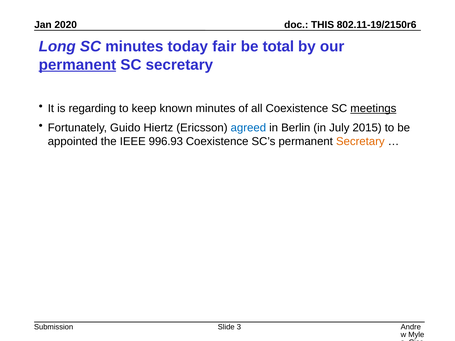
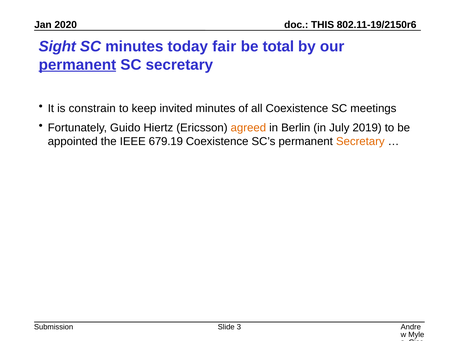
Long: Long -> Sight
regarding: regarding -> constrain
known: known -> invited
meetings underline: present -> none
agreed colour: blue -> orange
2015: 2015 -> 2019
996.93: 996.93 -> 679.19
